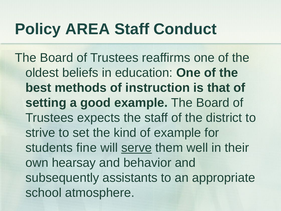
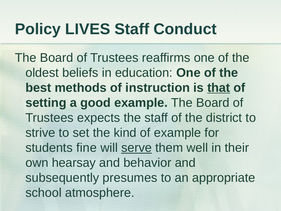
AREA: AREA -> LIVES
that underline: none -> present
assistants: assistants -> presumes
